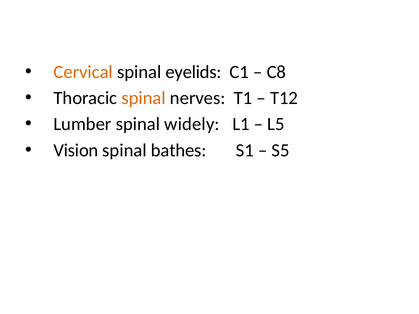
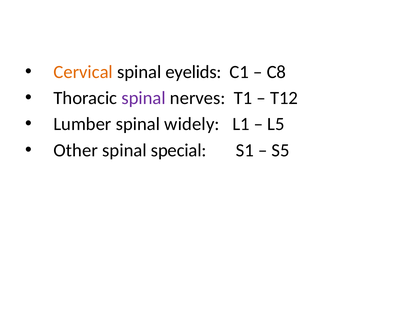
spinal at (144, 98) colour: orange -> purple
Vision: Vision -> Other
bathes: bathes -> special
